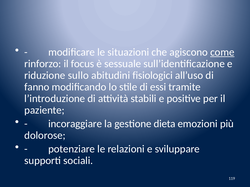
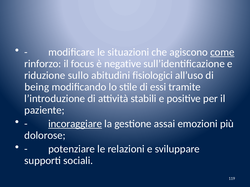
sessuale: sessuale -> negative
fanno: fanno -> being
incoraggiare underline: none -> present
dieta: dieta -> assai
